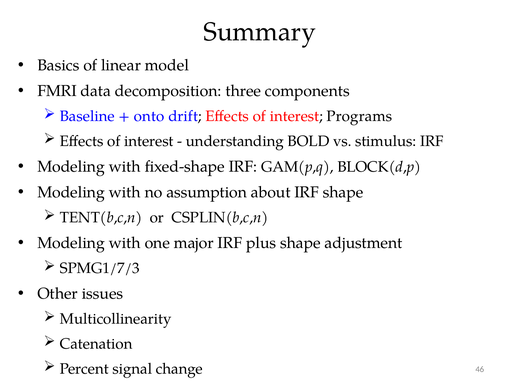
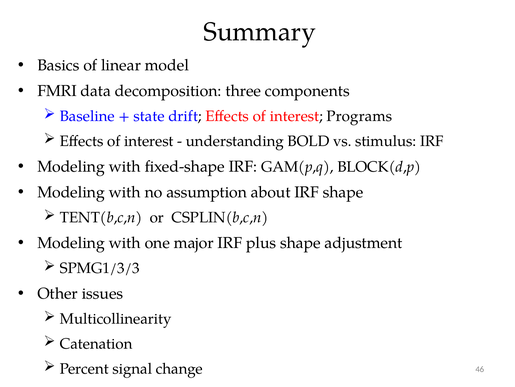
onto: onto -> state
SPMG1/7/3: SPMG1/7/3 -> SPMG1/3/3
